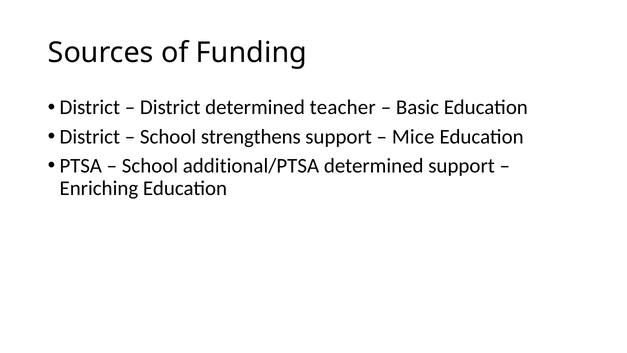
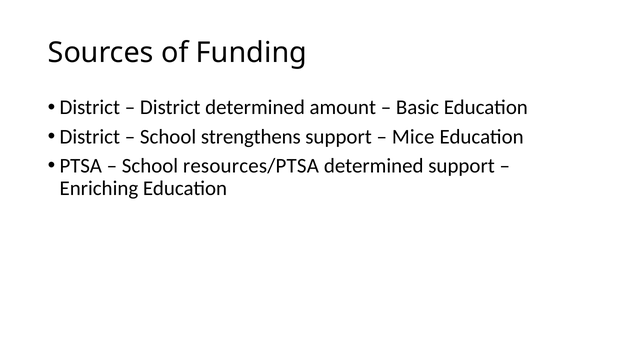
teacher: teacher -> amount
additional/PTSA: additional/PTSA -> resources/PTSA
